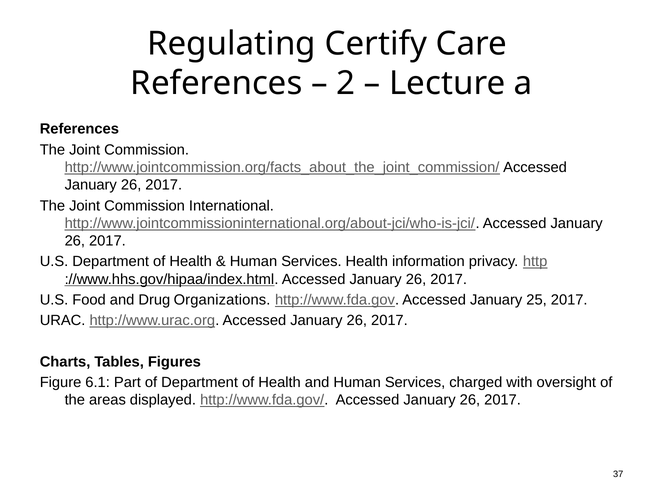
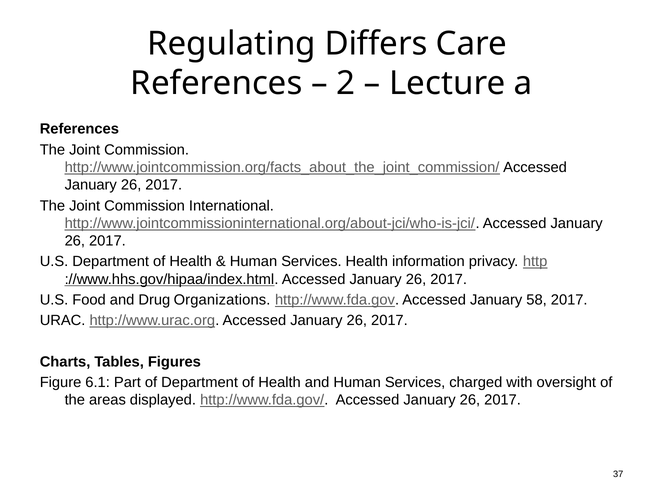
Certify: Certify -> Differs
25: 25 -> 58
